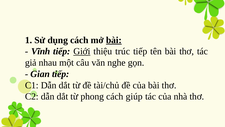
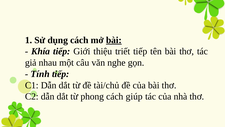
Vĩnh: Vĩnh -> Khía
Giới underline: present -> none
trúc: trúc -> triết
Gian: Gian -> Tính
